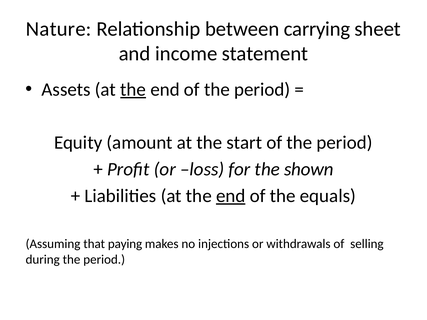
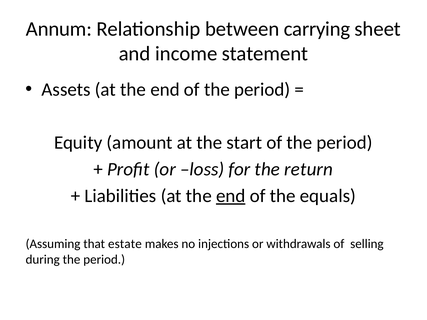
Nature: Nature -> Annum
the at (133, 90) underline: present -> none
shown: shown -> return
paying: paying -> estate
